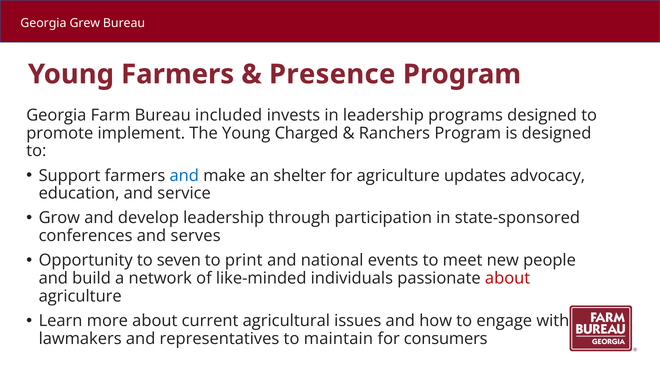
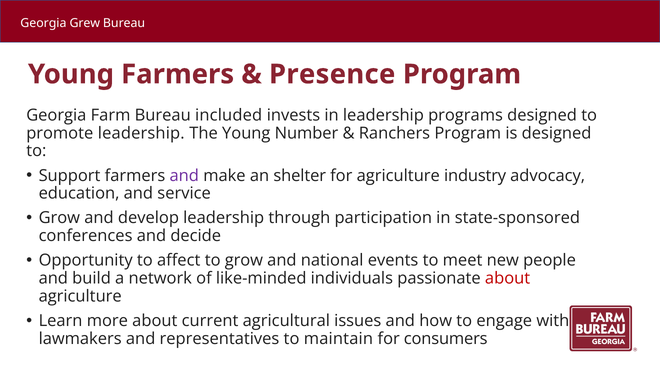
promote implement: implement -> leadership
Charged: Charged -> Number
and at (184, 176) colour: blue -> purple
updates: updates -> industry
serves: serves -> decide
seven: seven -> affect
to print: print -> grow
